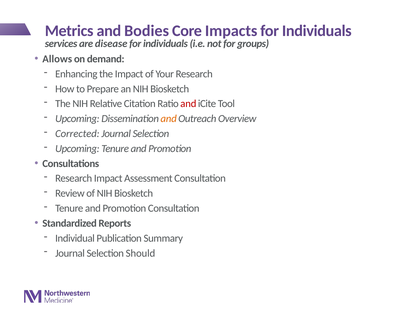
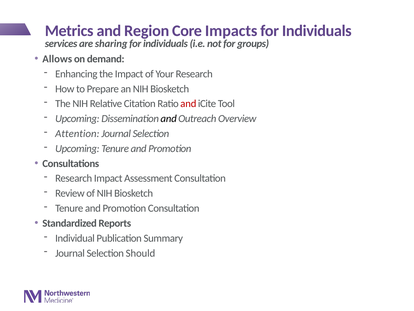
Bodies: Bodies -> Region
disease: disease -> sharing
and at (169, 119) colour: orange -> black
Corrected: Corrected -> Attention
